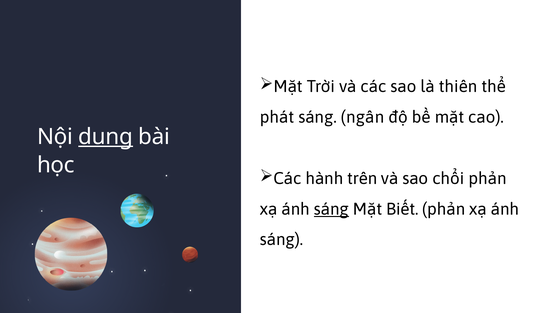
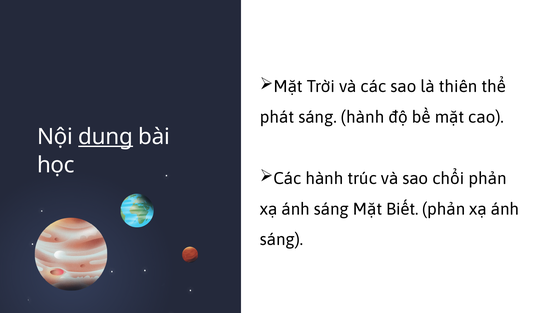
sáng ngân: ngân -> hành
trên: trên -> trúc
sáng at (331, 209) underline: present -> none
